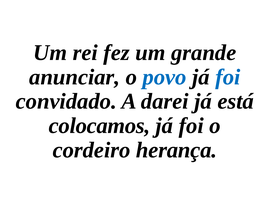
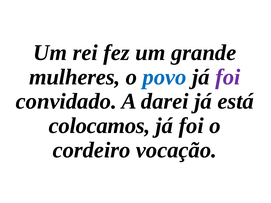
anunciar: anunciar -> mulheres
foi at (228, 77) colour: blue -> purple
herança: herança -> vocação
